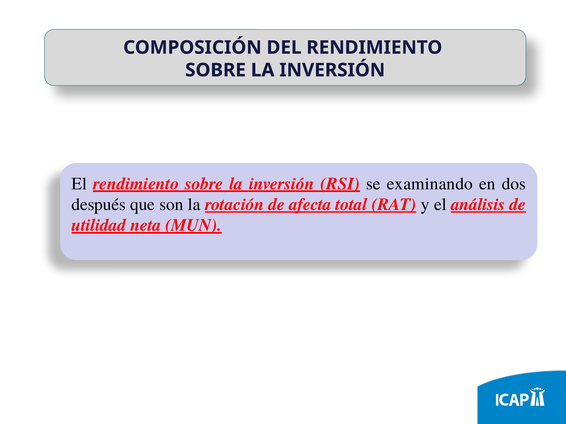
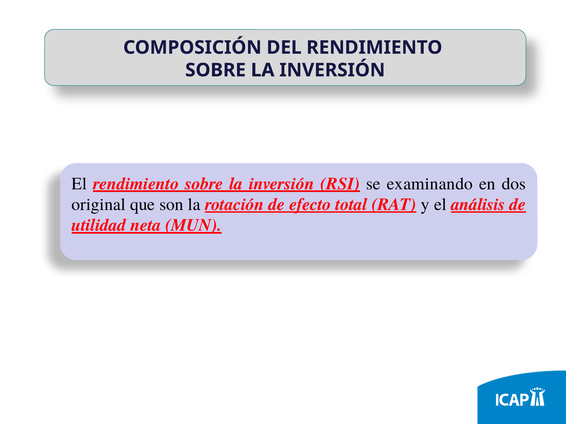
después: después -> original
afecta: afecta -> efecto
